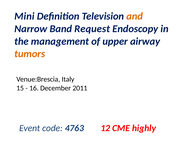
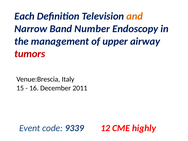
Mini: Mini -> Each
Request: Request -> Number
tumors colour: orange -> red
4763: 4763 -> 9339
